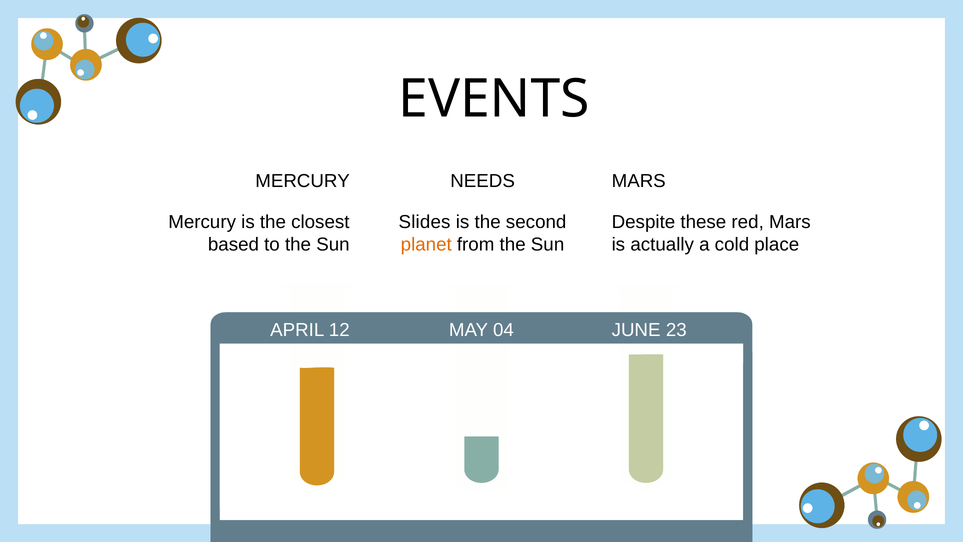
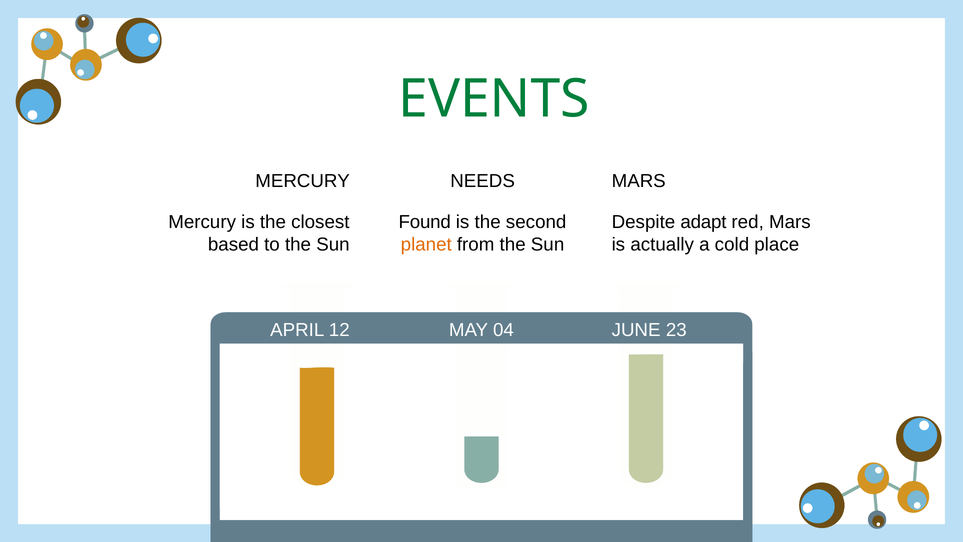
EVENTS colour: black -> green
Slides: Slides -> Found
these: these -> adapt
